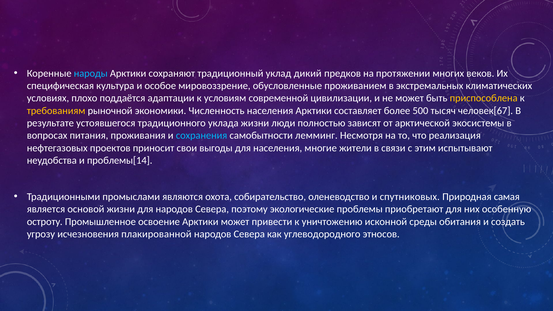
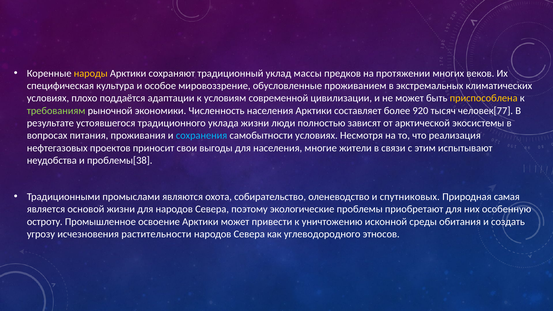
народы colour: light blue -> yellow
дикий: дикий -> массы
требованиям colour: yellow -> light green
500: 500 -> 920
человек[67: человек[67 -> человек[77
самобытности лемминг: лемминг -> условиях
проблемы[14: проблемы[14 -> проблемы[38
плакированной: плакированной -> растительности
